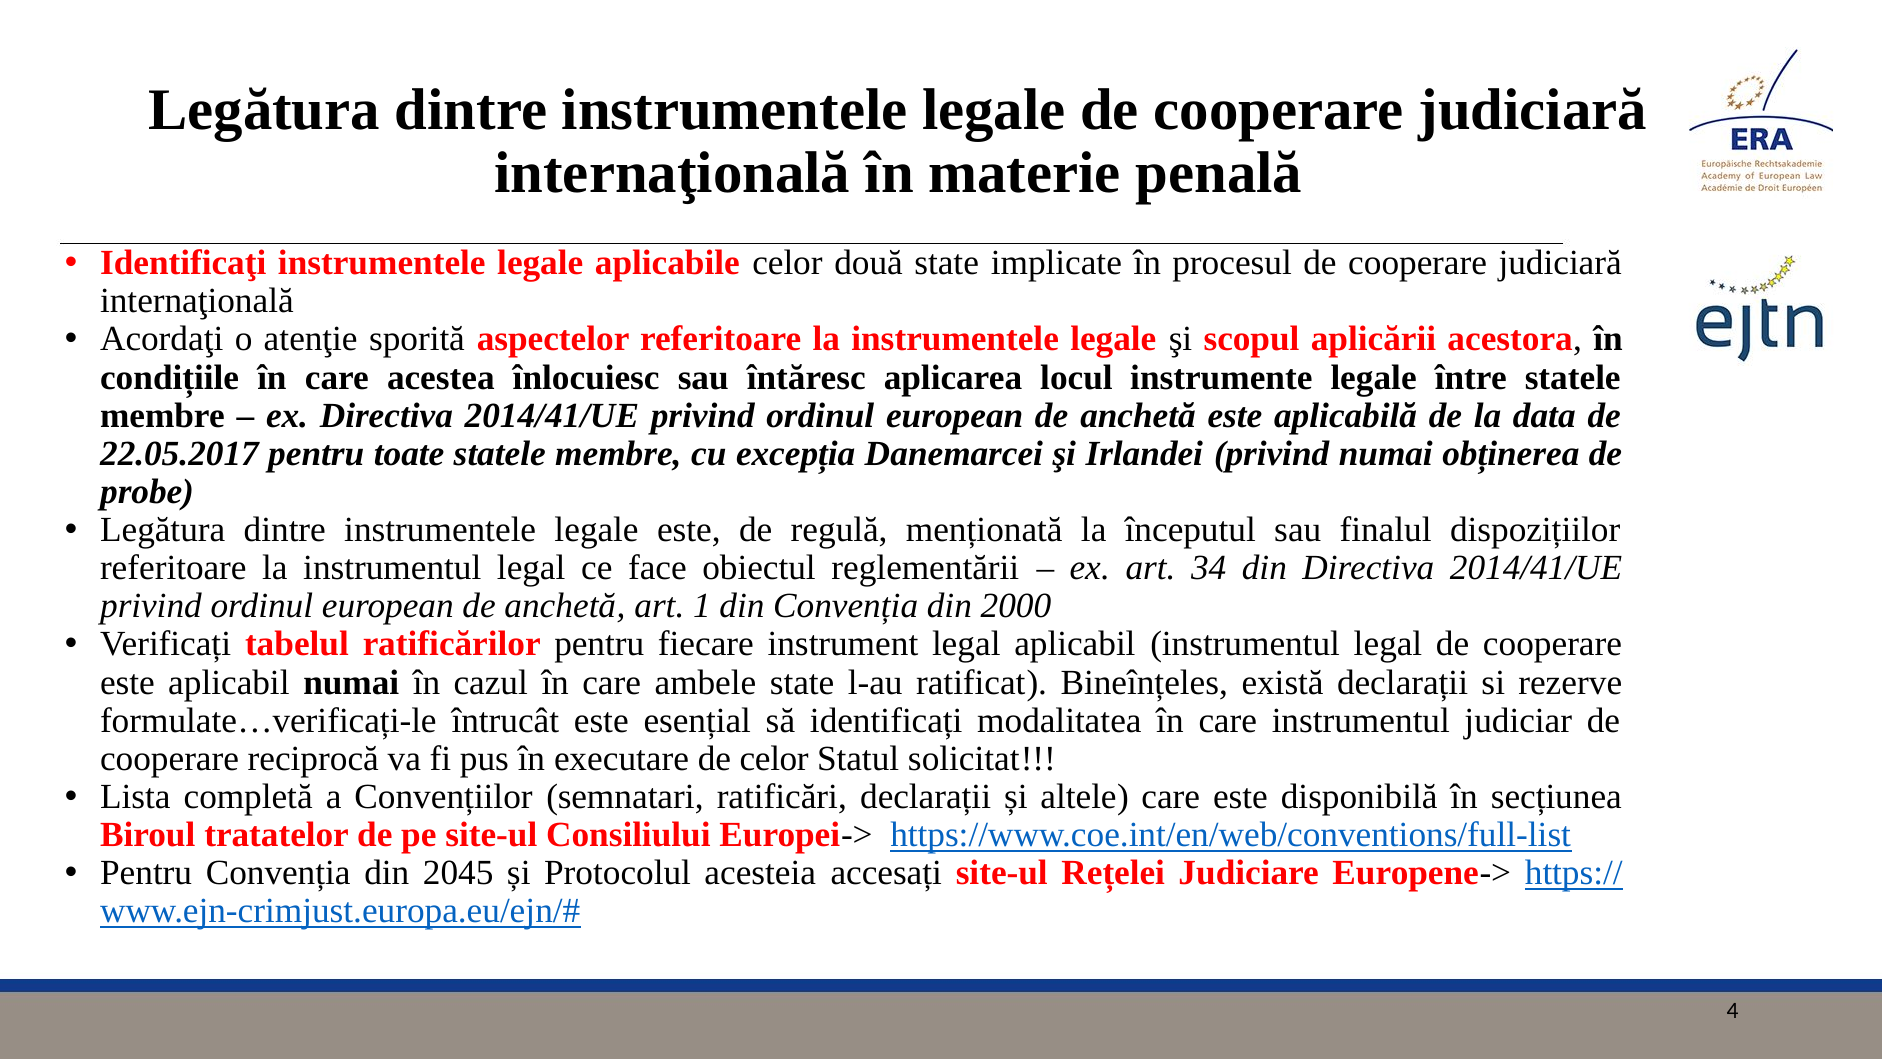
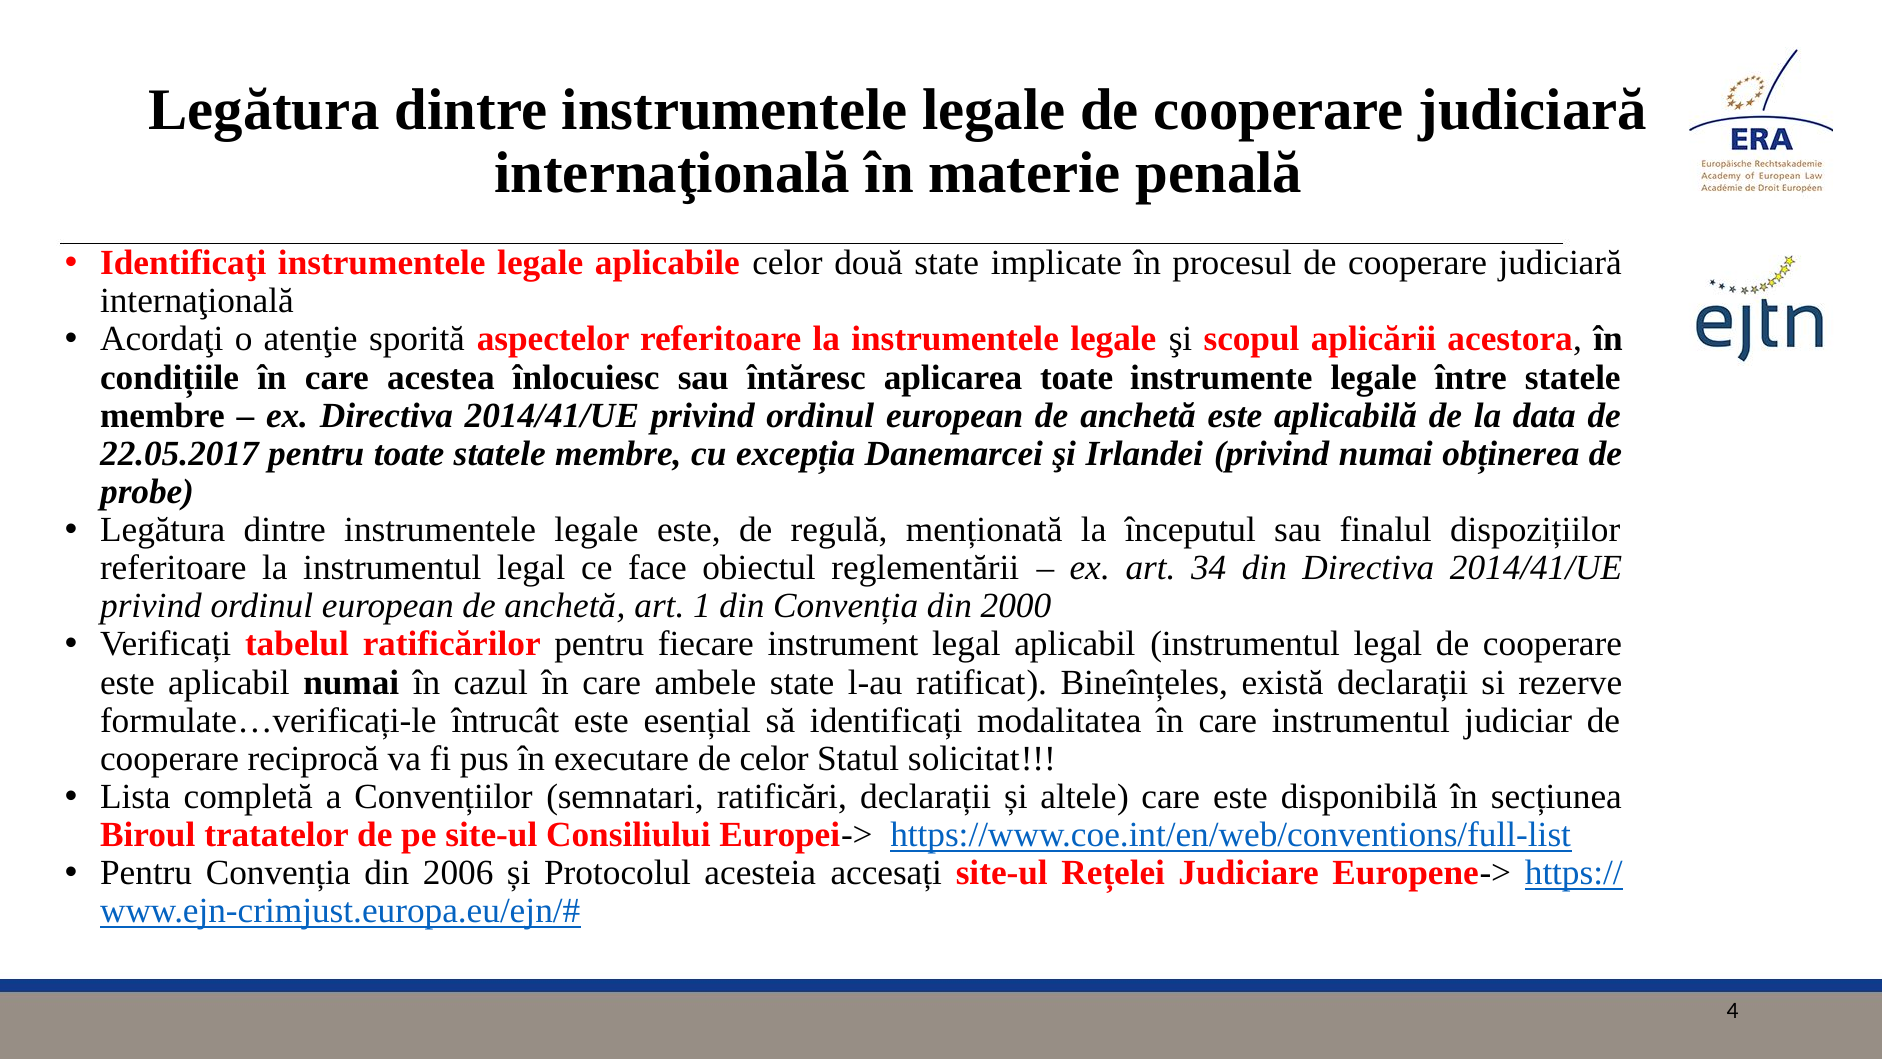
aplicarea locul: locul -> toate
2045: 2045 -> 2006
